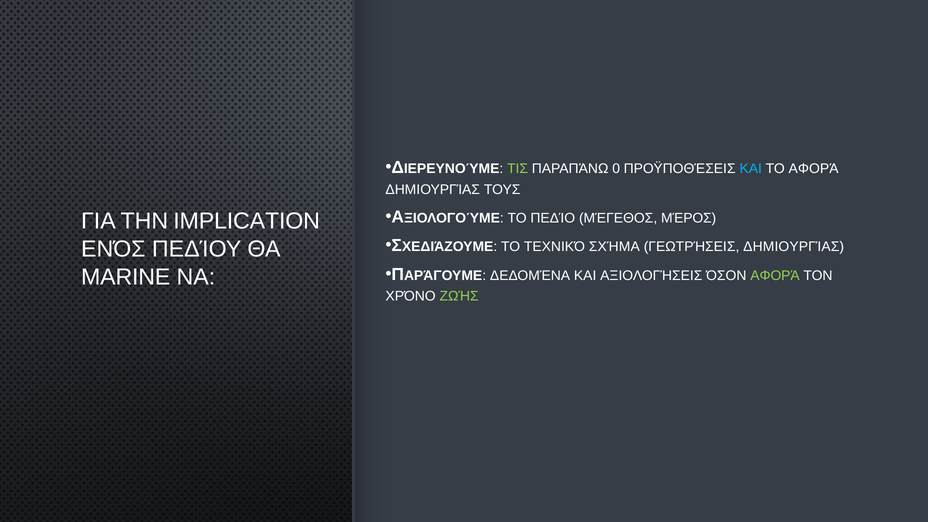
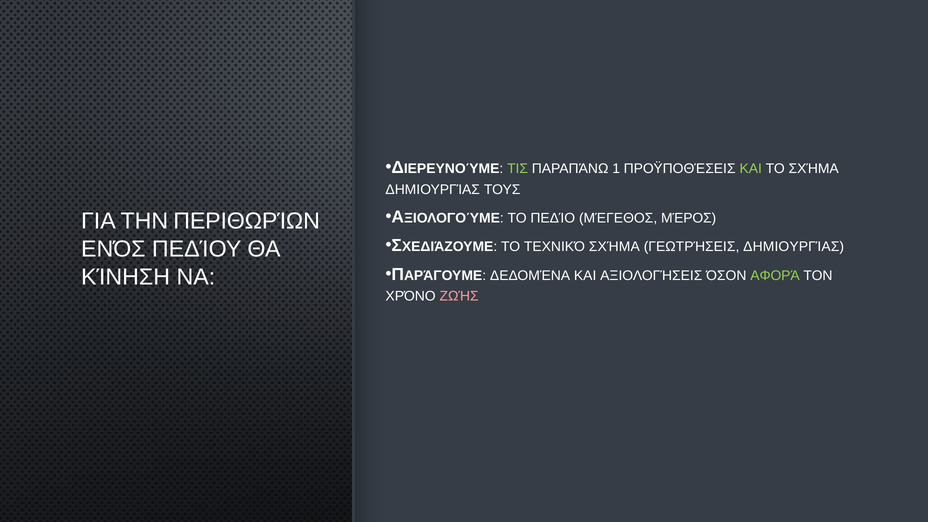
0: 0 -> 1
ΚΑΙ at (751, 169) colour: light blue -> light green
ΤΟ ΑΦΟΡΆ: ΑΦΟΡΆ -> ΣΧΉΜΑ
IMPLICATION: IMPLICATION -> ΠΕΡΙΘΩΡΊΩΝ
MARINE: MARINE -> ΚΊΝΗΣΗ
ΖΩΉΣ colour: light green -> pink
